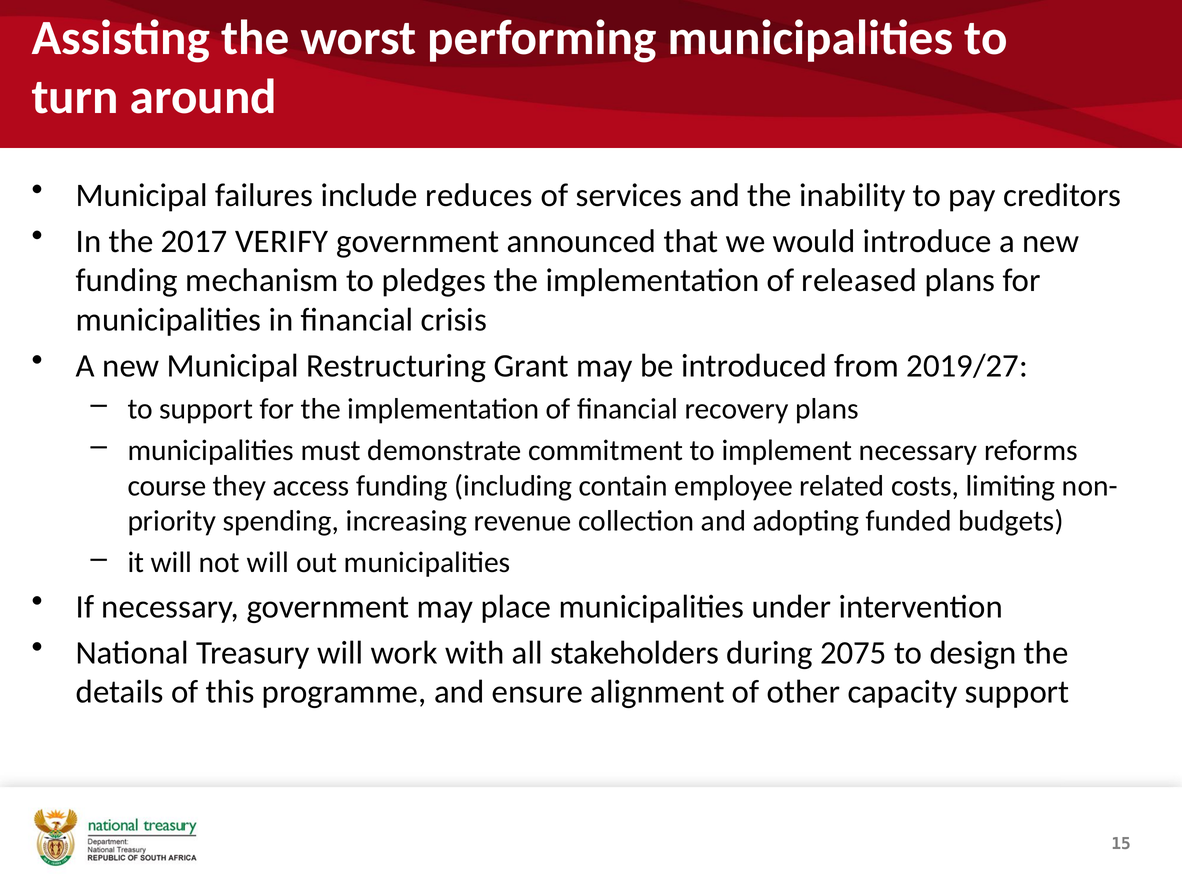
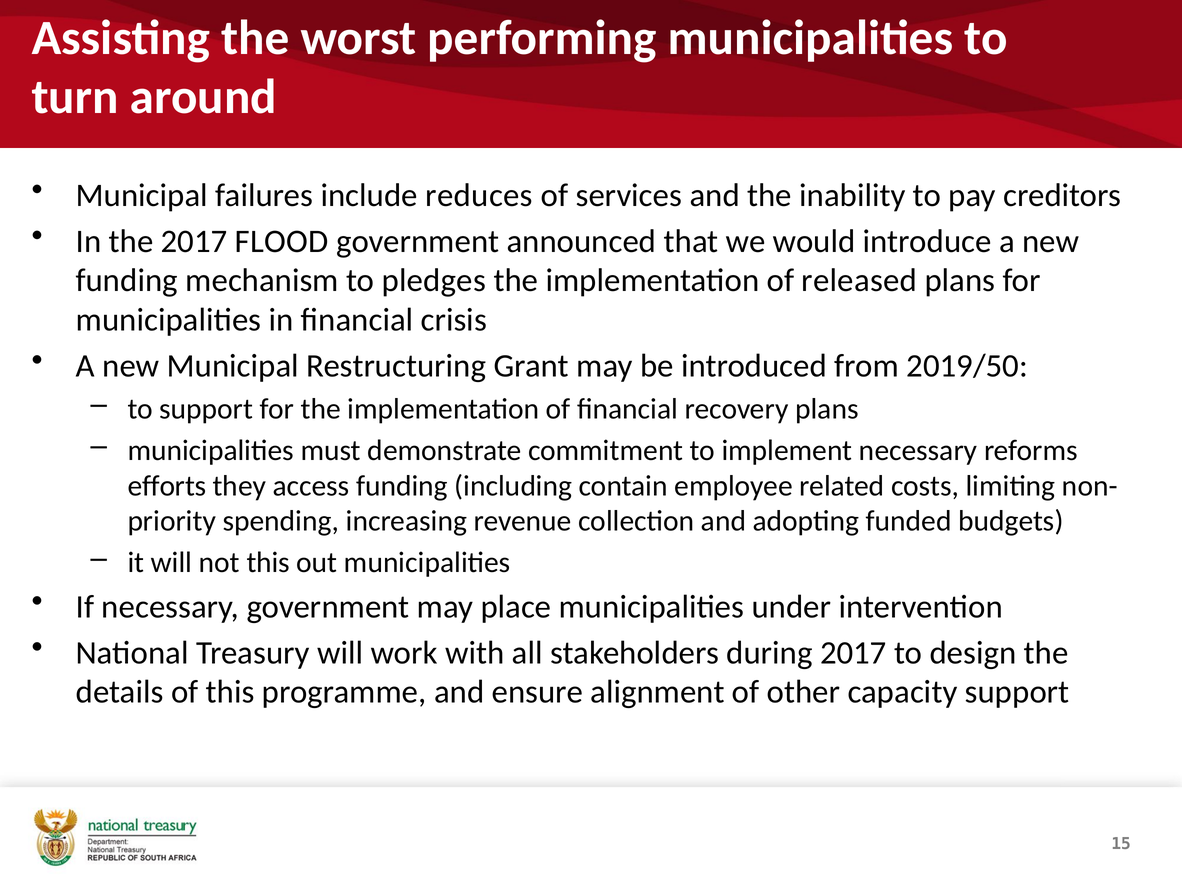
VERIFY: VERIFY -> FLOOD
2019/27: 2019/27 -> 2019/50
course: course -> efforts
not will: will -> this
during 2075: 2075 -> 2017
